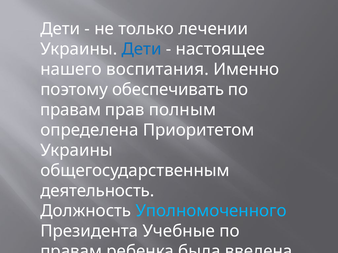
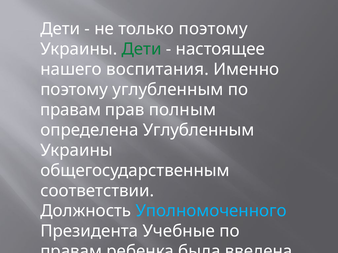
только лечении: лечении -> поэтому
Дети at (142, 49) colour: blue -> green
поэтому обеспечивать: обеспечивать -> углубленным
определена Приоритетом: Приоритетом -> Углубленным
деятельность: деятельность -> соответствии
